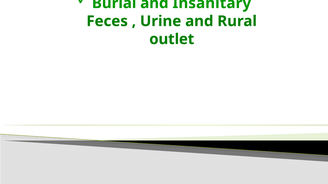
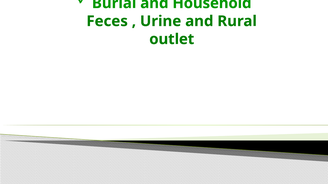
Insanitary: Insanitary -> Household
